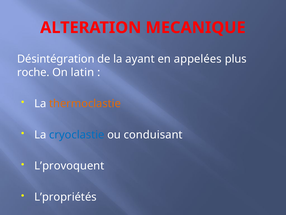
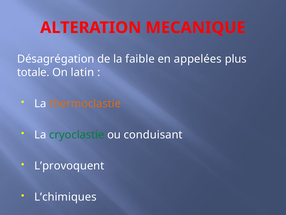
Désintégration: Désintégration -> Désagrégation
ayant: ayant -> faible
roche: roche -> totale
cryoclastie colour: blue -> green
L’propriétés: L’propriétés -> L’chimiques
